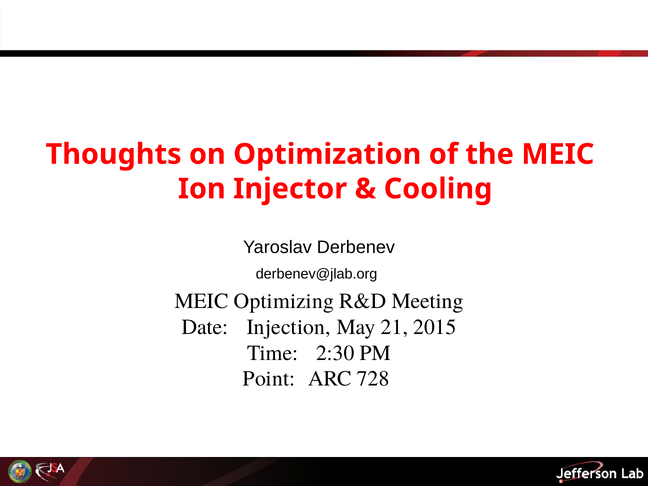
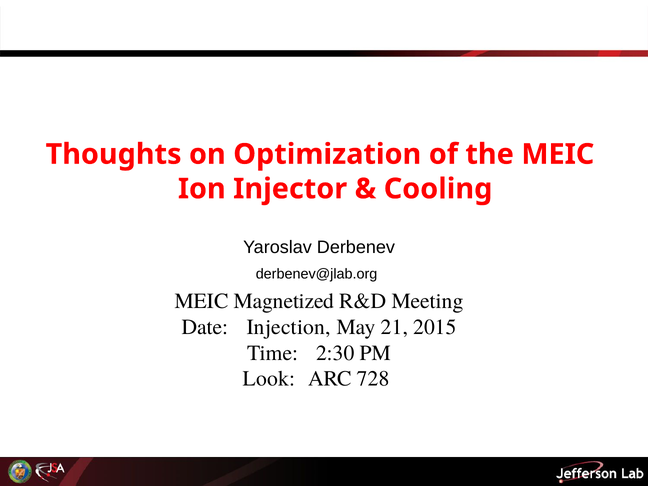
Optimizing: Optimizing -> Magnetized
Point: Point -> Look
